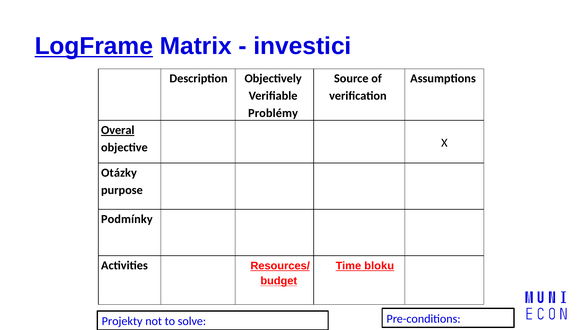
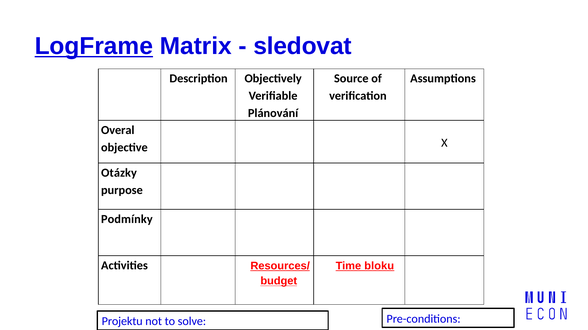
investici: investici -> sledovat
Problémy: Problémy -> Plánování
Overal underline: present -> none
Projekty: Projekty -> Projektu
